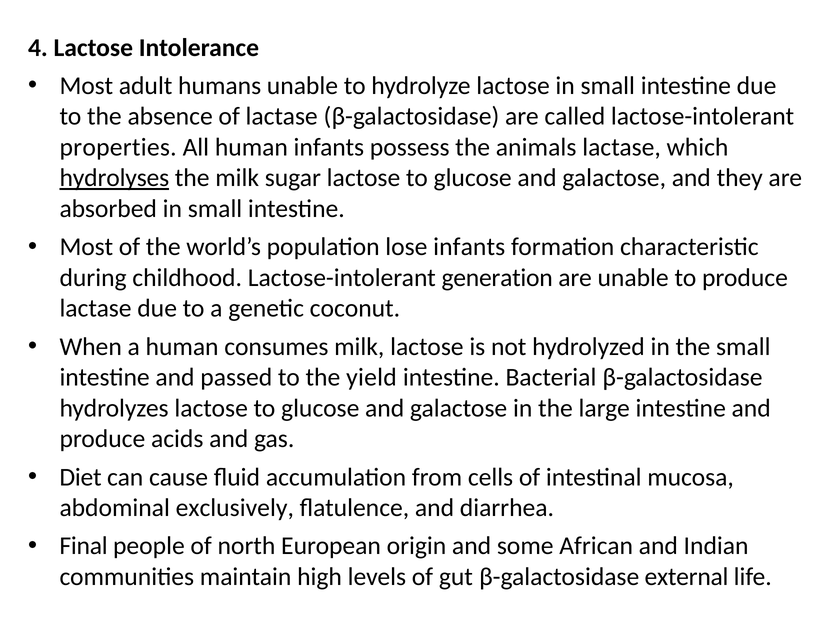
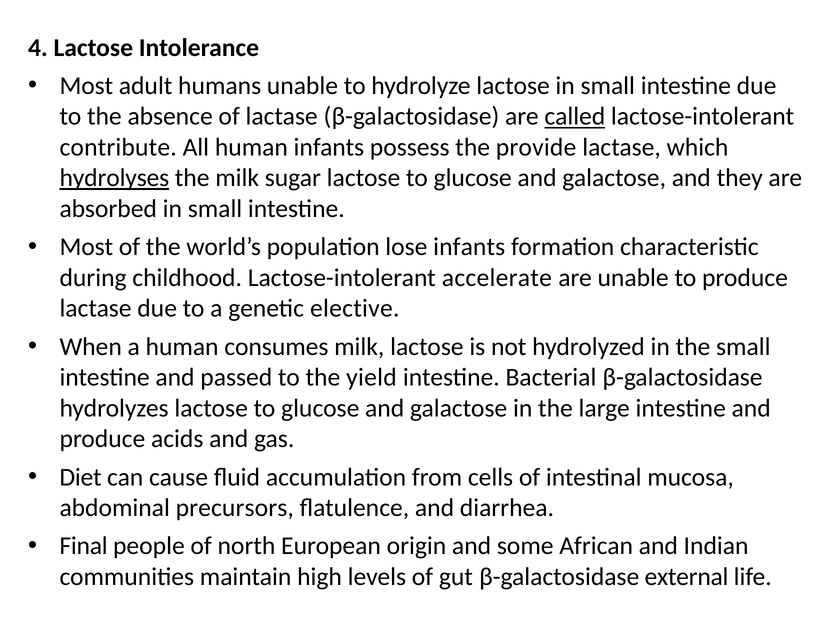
called underline: none -> present
properties: properties -> contribute
animals: animals -> provide
generation: generation -> accelerate
coconut: coconut -> elective
exclusively: exclusively -> precursors
